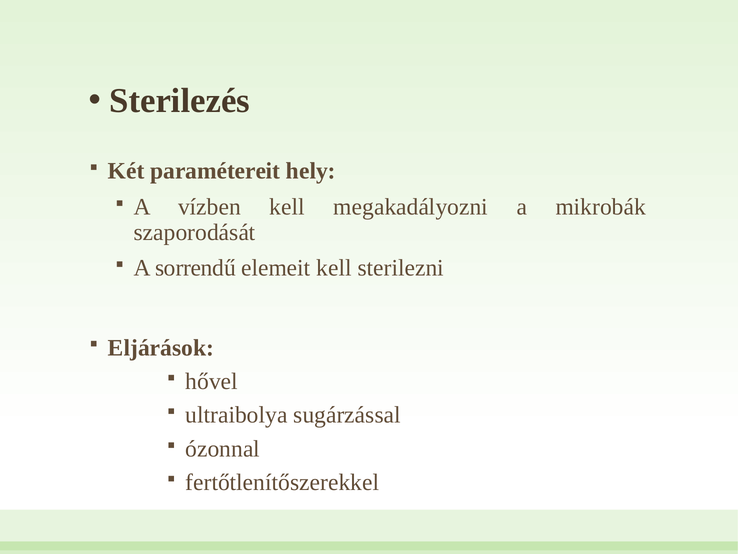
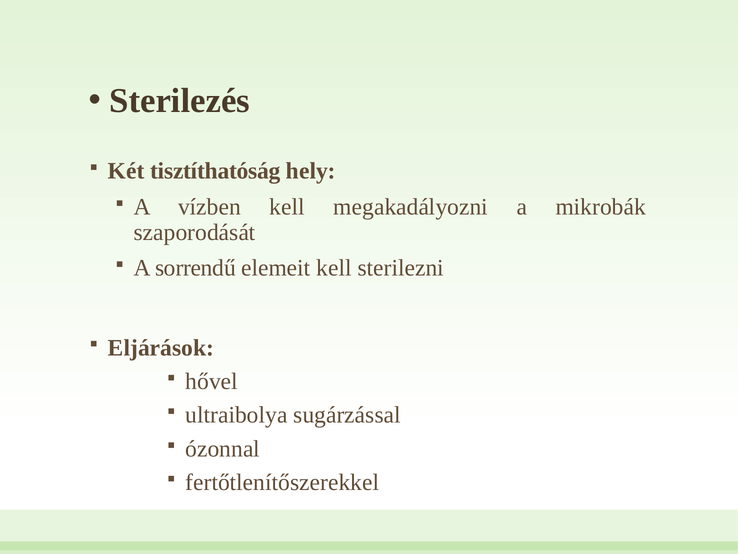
paramétereit: paramétereit -> tisztíthatóság
